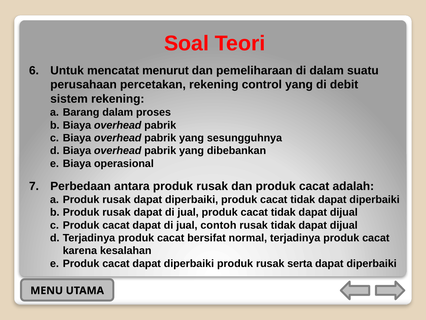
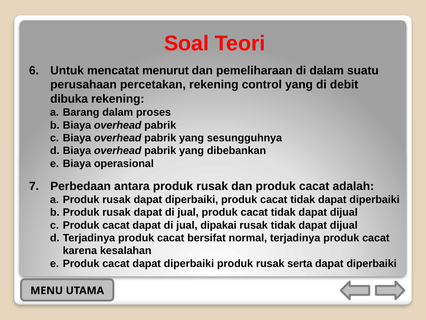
sistem: sistem -> dibuka
contoh: contoh -> dipakai
